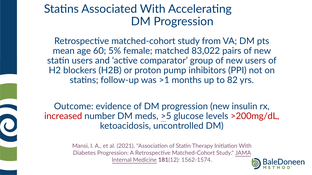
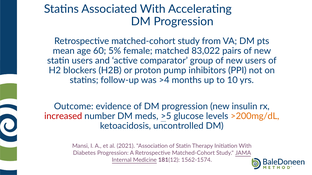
>1: >1 -> >4
82: 82 -> 10
>200mg/dL colour: red -> orange
